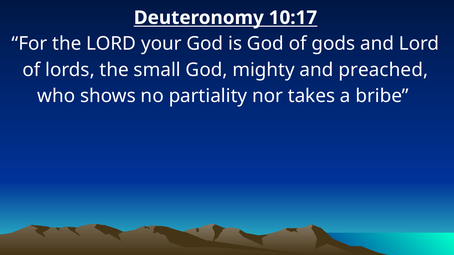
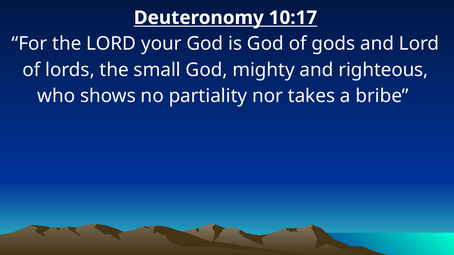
preached: preached -> righteous
